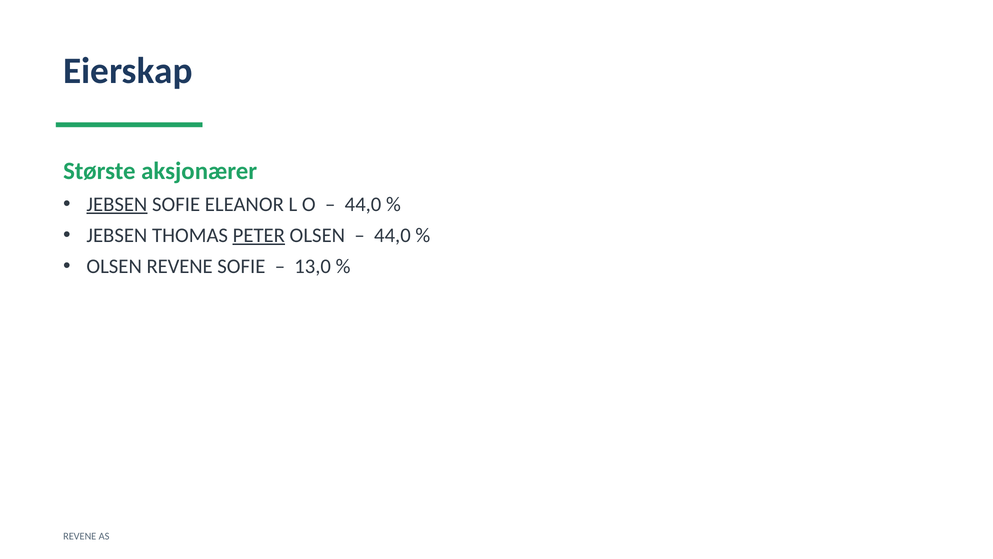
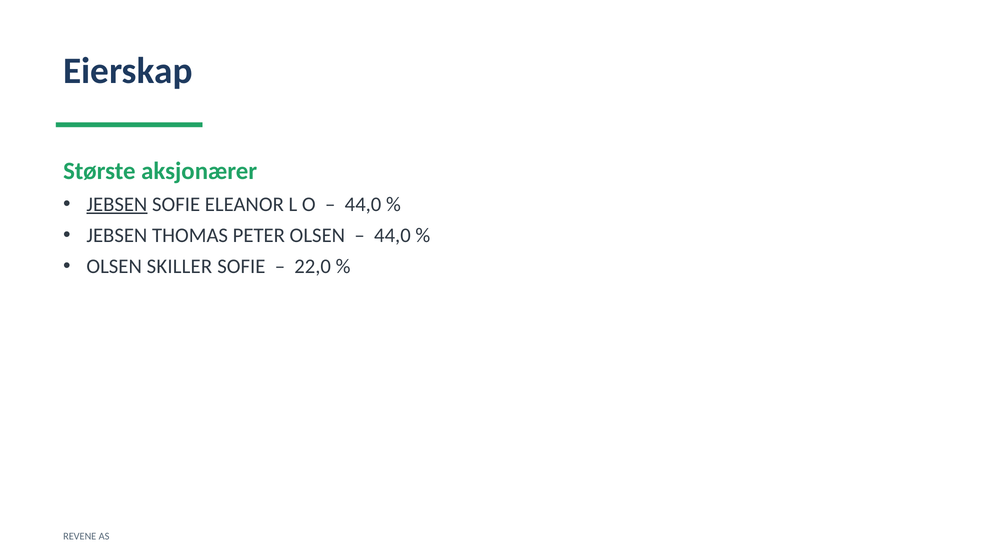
PETER underline: present -> none
OLSEN REVENE: REVENE -> SKILLER
13,0: 13,0 -> 22,0
